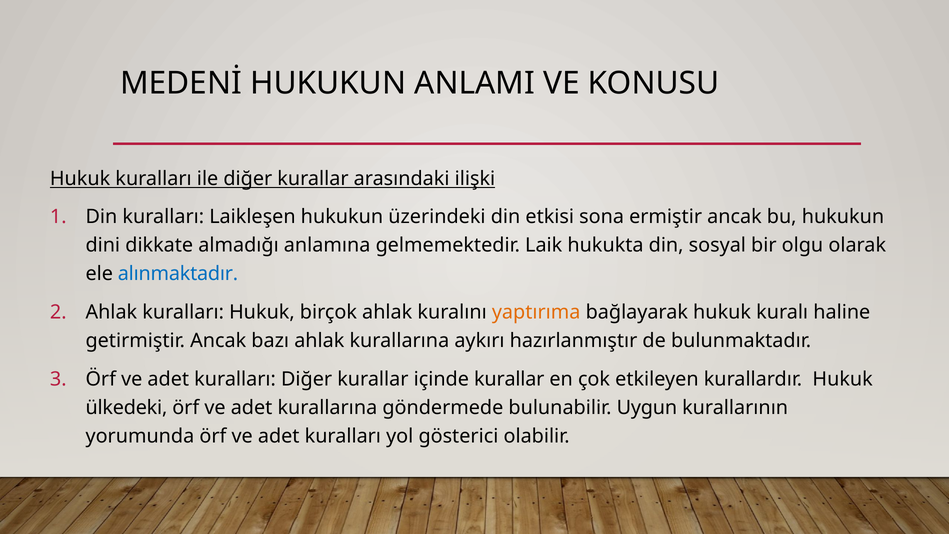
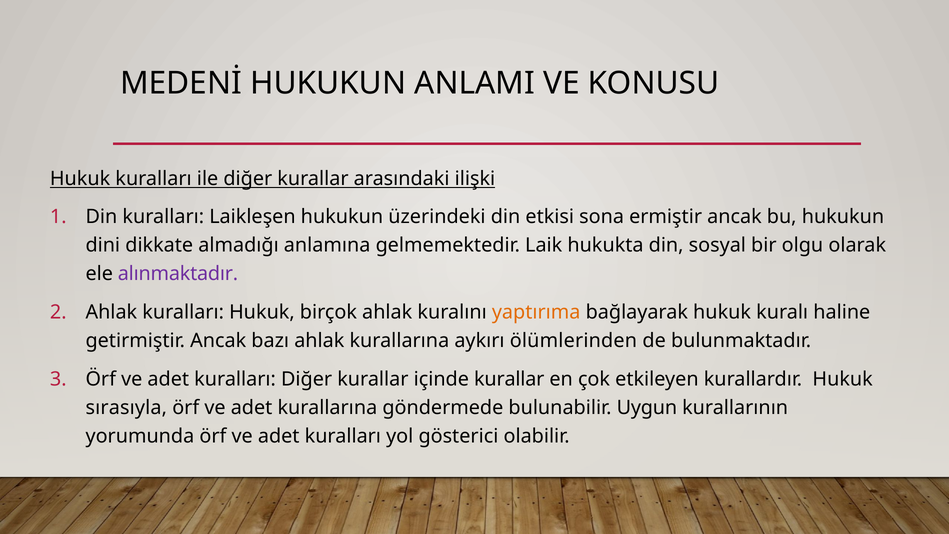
alınmaktadır colour: blue -> purple
hazırlanmıştır: hazırlanmıştır -> ölümlerinden
ülkedeki: ülkedeki -> sırasıyla
